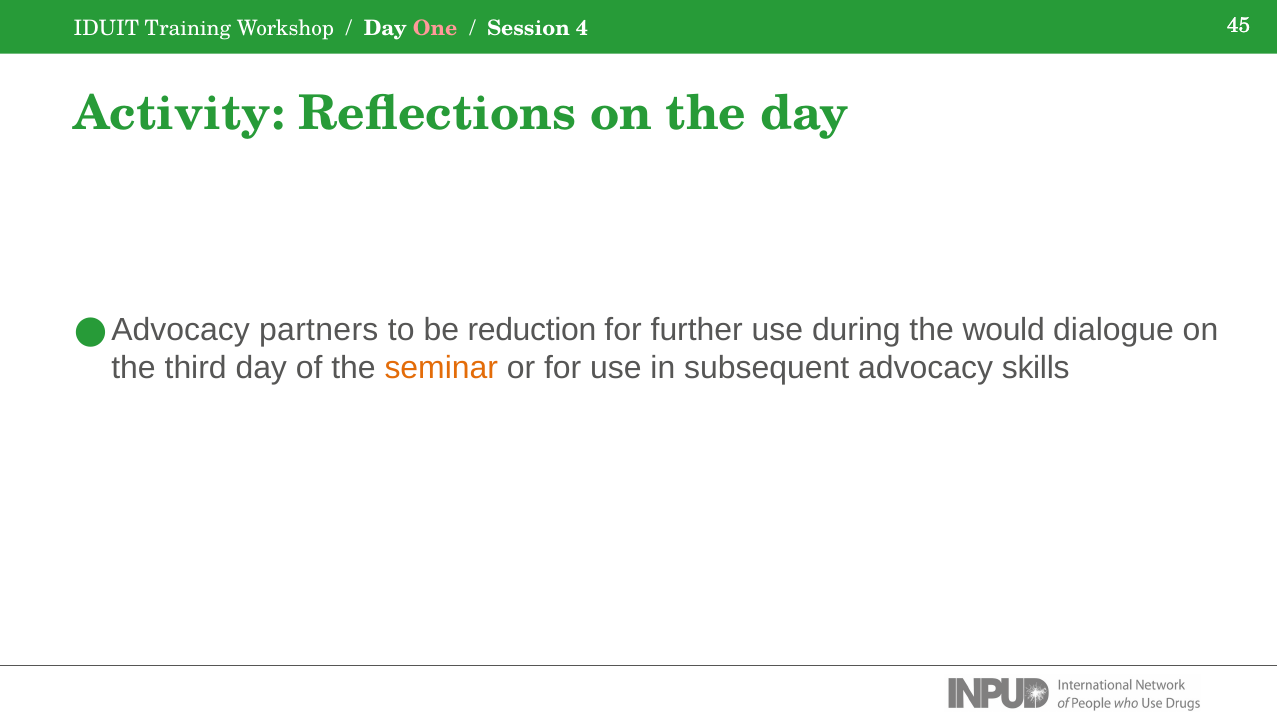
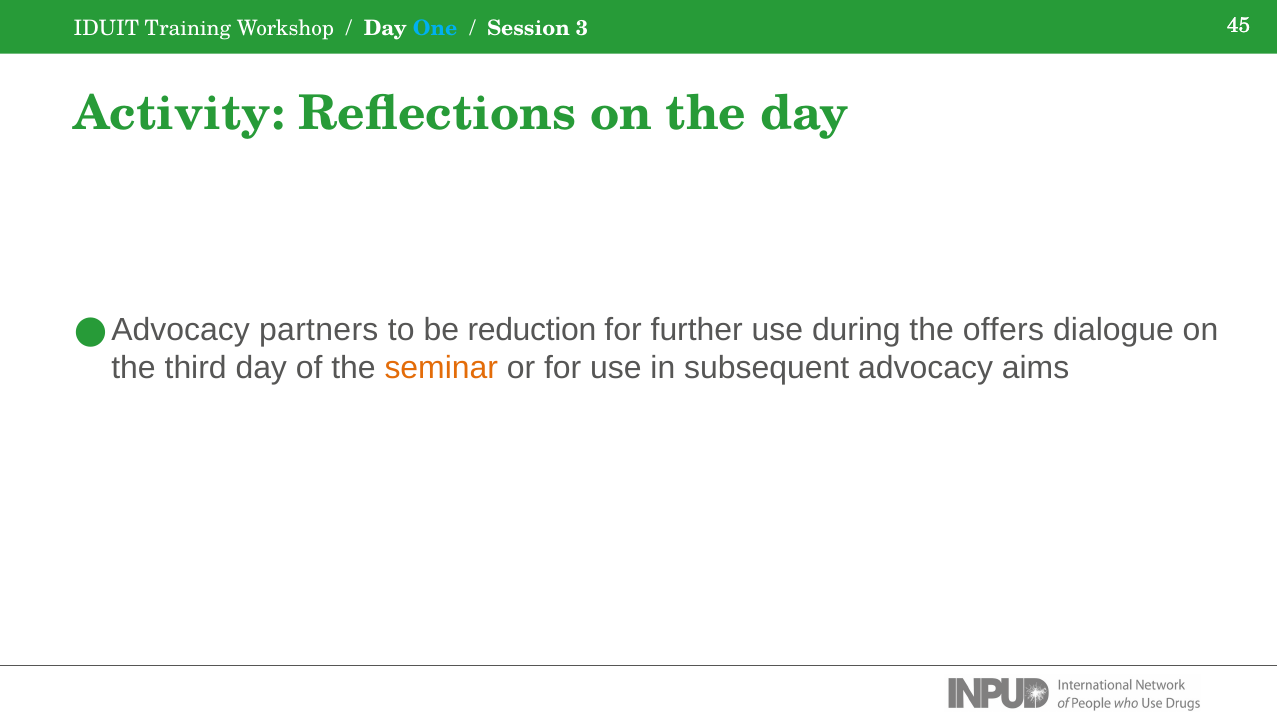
One colour: pink -> light blue
4: 4 -> 3
would: would -> offers
skills: skills -> aims
